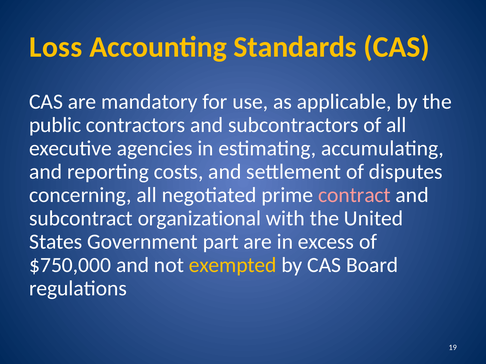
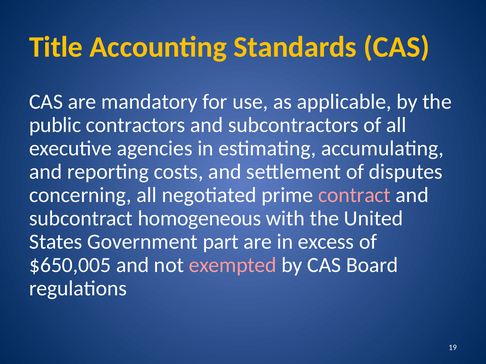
Loss: Loss -> Title
organizational: organizational -> homogeneous
$750,000: $750,000 -> $650,005
exempted colour: yellow -> pink
